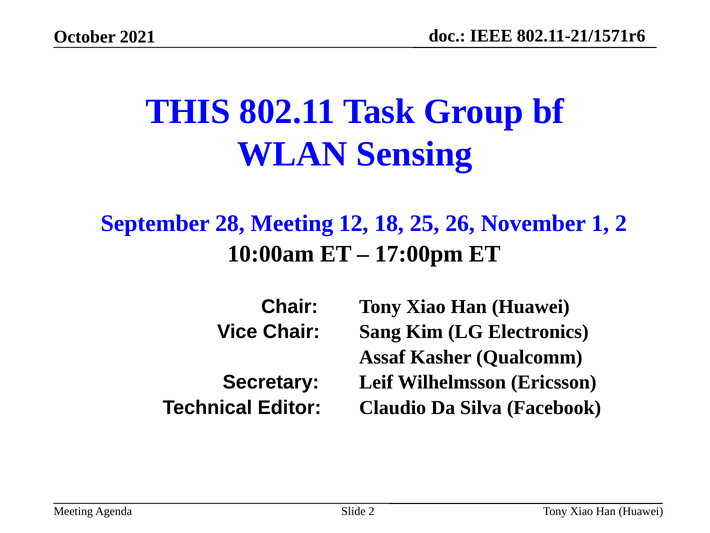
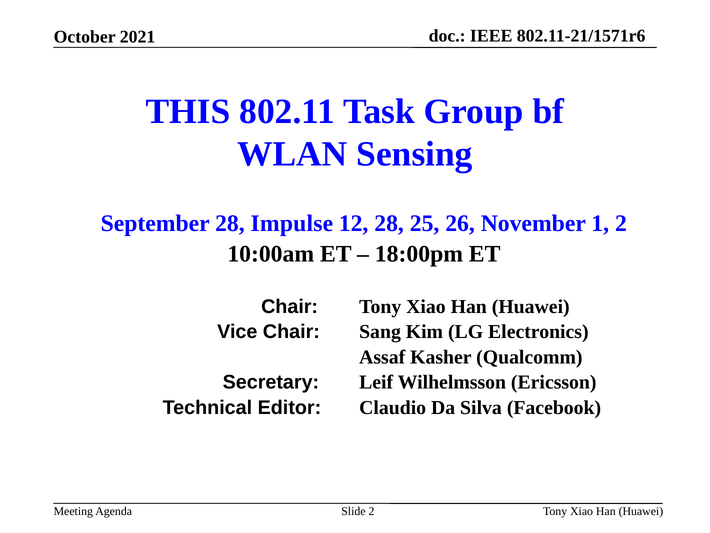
28 Meeting: Meeting -> Impulse
12 18: 18 -> 28
17:00pm: 17:00pm -> 18:00pm
